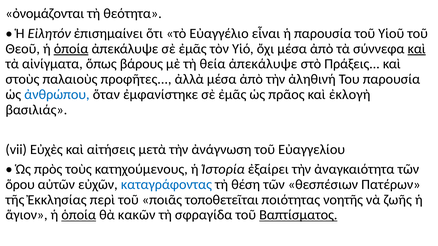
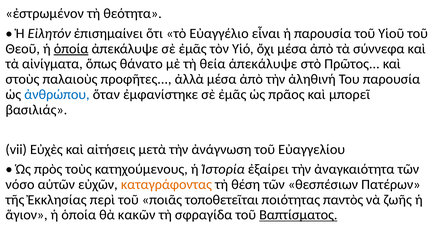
ὀνομάζονται: ὀνομάζονται -> ἐστρωμένον
καὶ at (417, 49) underline: present -> none
βάρους: βάρους -> θάνατο
Πράξεις: Πράξεις -> Πρῶτος
ἐκλογὴ: ἐκλογὴ -> μπορεῖ
ὅρου: ὅρου -> νόσο
καταγράφοντας colour: blue -> orange
νοητῆς: νοητῆς -> παντὸς
ὁποία at (79, 215) underline: present -> none
